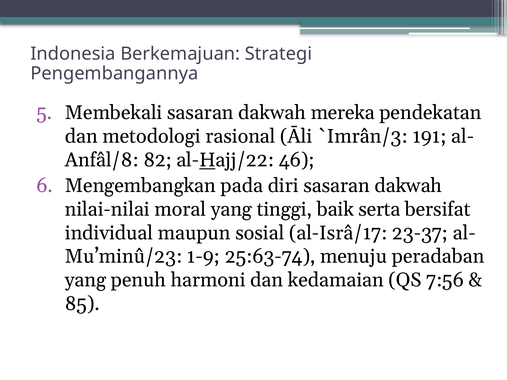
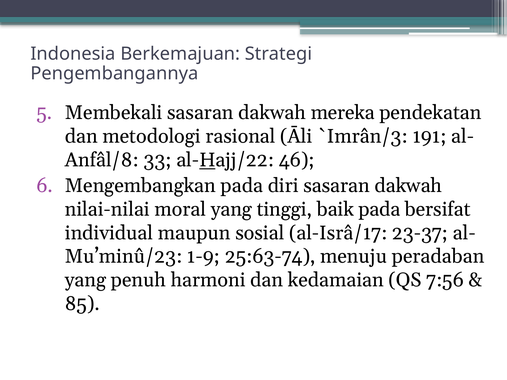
82: 82 -> 33
baik serta: serta -> pada
